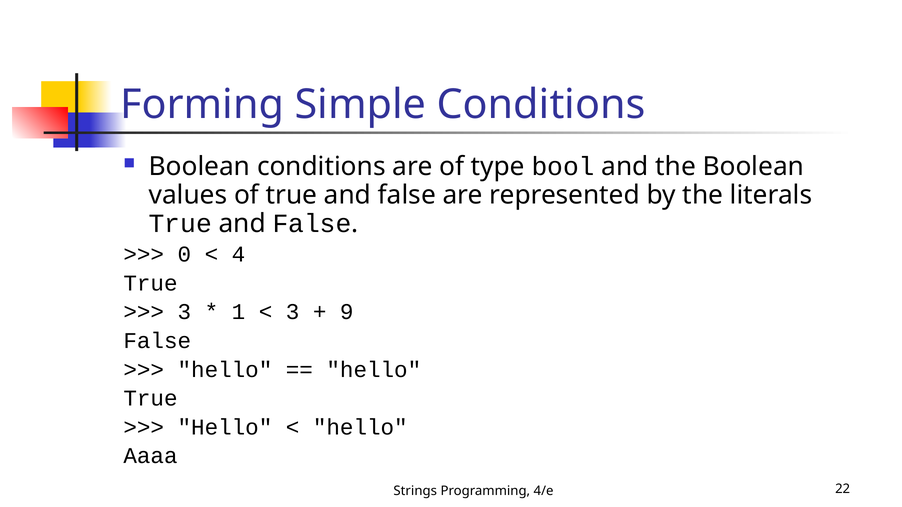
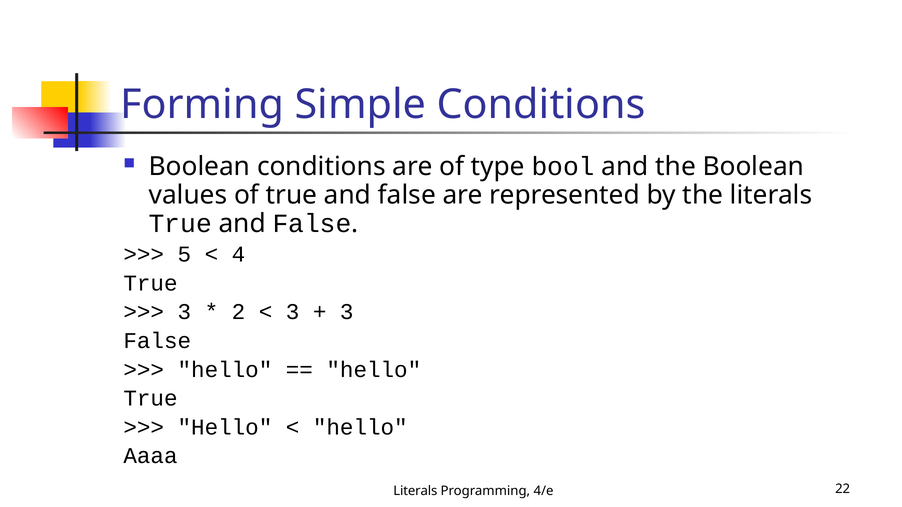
0: 0 -> 5
1: 1 -> 2
9 at (347, 312): 9 -> 3
Strings at (415, 491): Strings -> Literals
